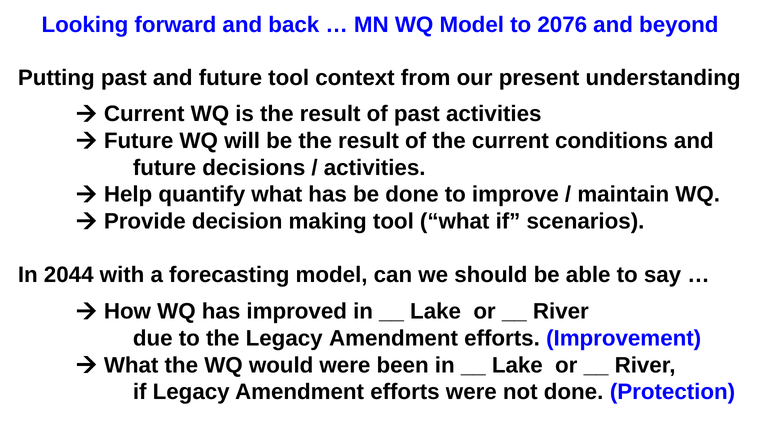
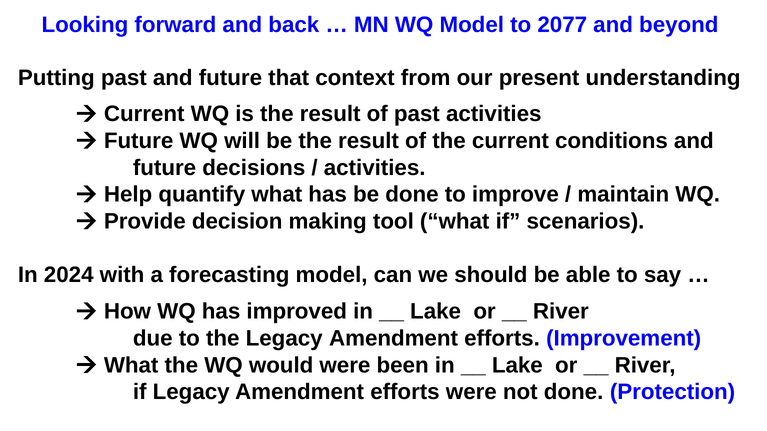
2076: 2076 -> 2077
future tool: tool -> that
2044: 2044 -> 2024
